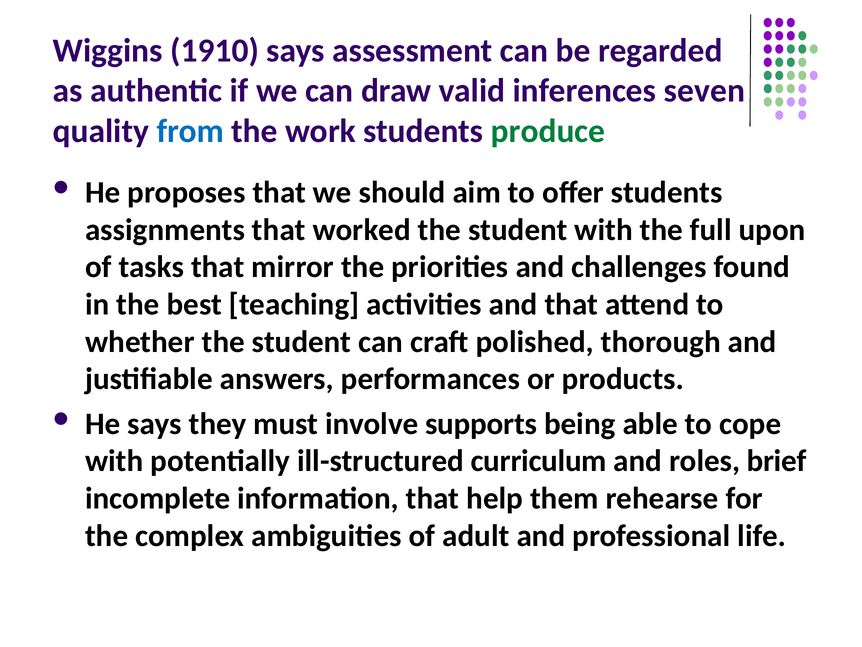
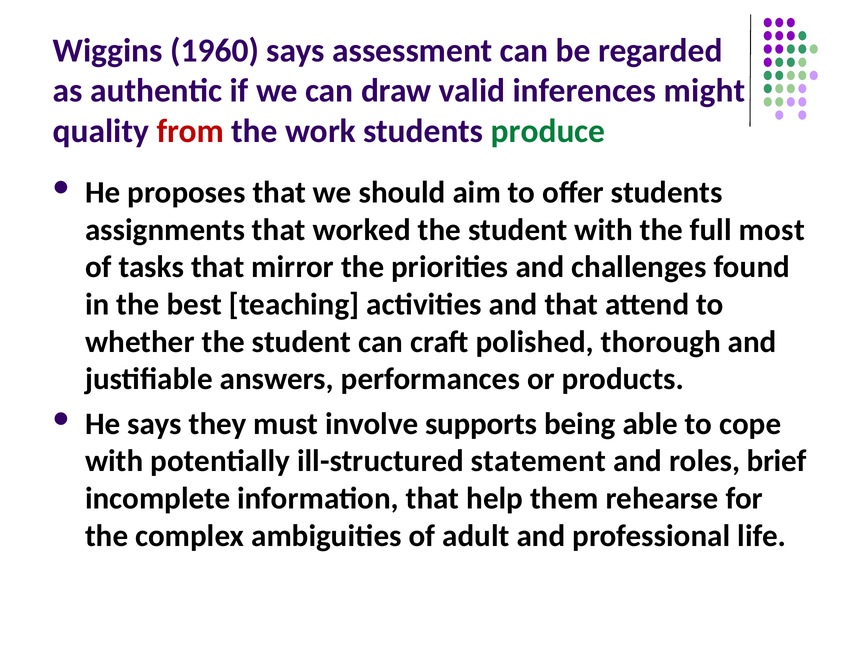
1910: 1910 -> 1960
seven: seven -> might
from colour: blue -> red
upon: upon -> most
curriculum: curriculum -> statement
